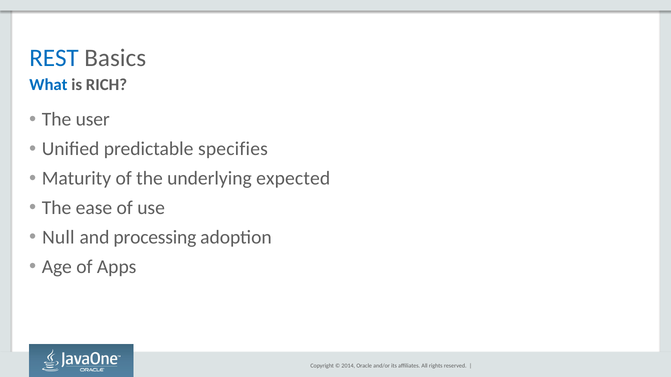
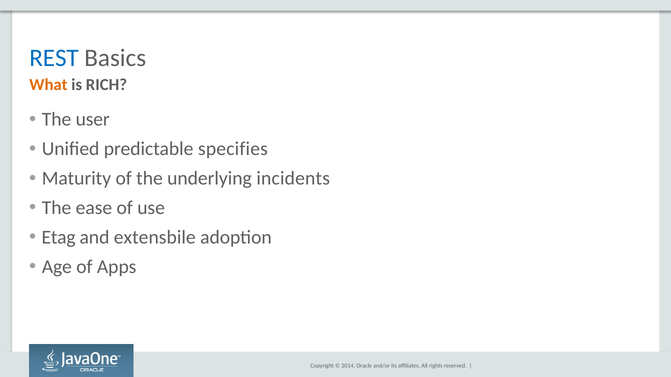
What colour: blue -> orange
expected: expected -> incidents
Null: Null -> Etag
processing: processing -> extensbile
